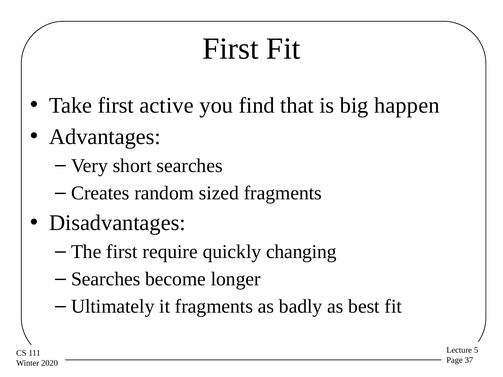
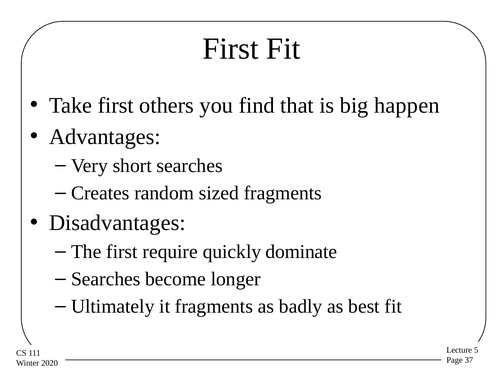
active: active -> others
changing: changing -> dominate
